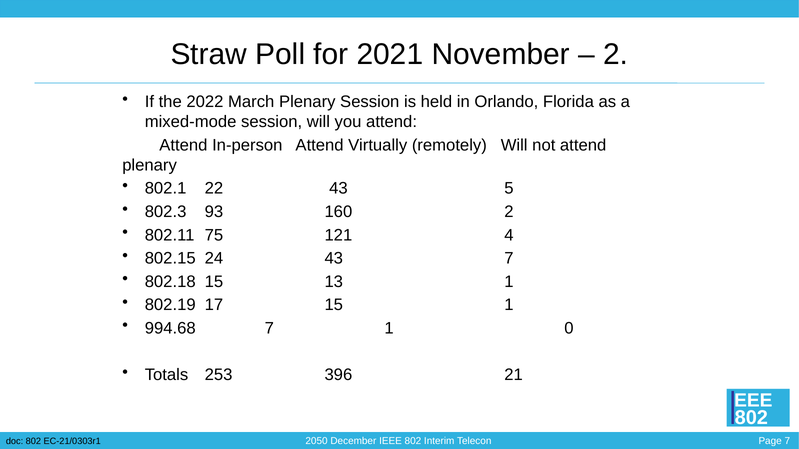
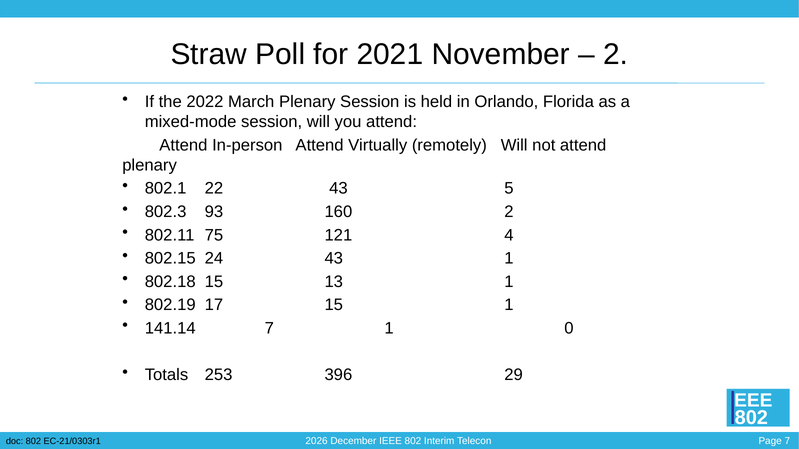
43 7: 7 -> 1
994.68: 994.68 -> 141.14
21: 21 -> 29
2050: 2050 -> 2026
